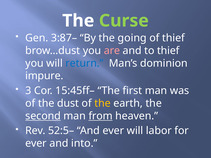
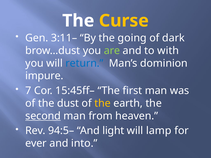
Curse colour: light green -> yellow
3:87–: 3:87– -> 3:11–
of thief: thief -> dark
are colour: pink -> light green
to thief: thief -> with
3: 3 -> 7
from underline: present -> none
52:5–: 52:5– -> 94:5–
And ever: ever -> light
labor: labor -> lamp
